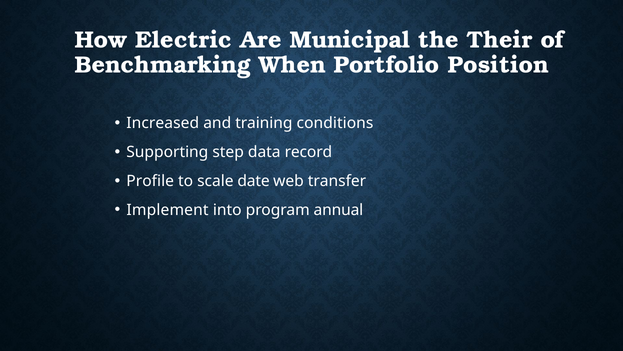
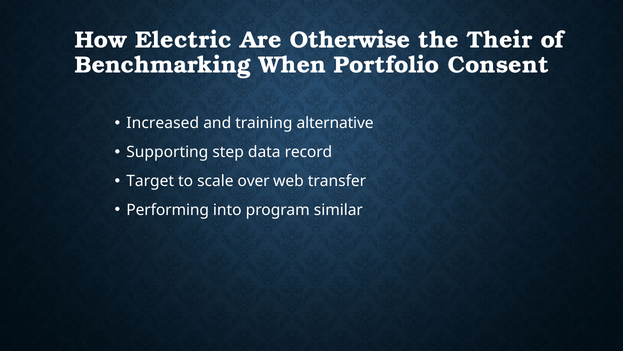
Municipal: Municipal -> Otherwise
Position: Position -> Consent
conditions: conditions -> alternative
Profile: Profile -> Target
date: date -> over
Implement: Implement -> Performing
annual: annual -> similar
